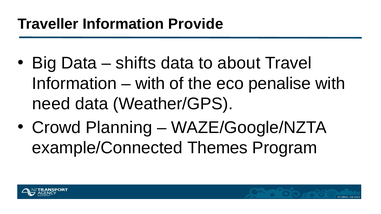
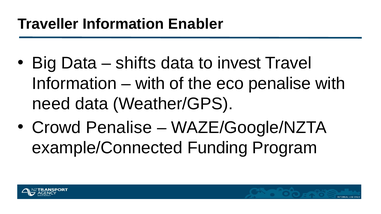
Provide: Provide -> Enabler
about: about -> invest
Crowd Planning: Planning -> Penalise
Themes: Themes -> Funding
